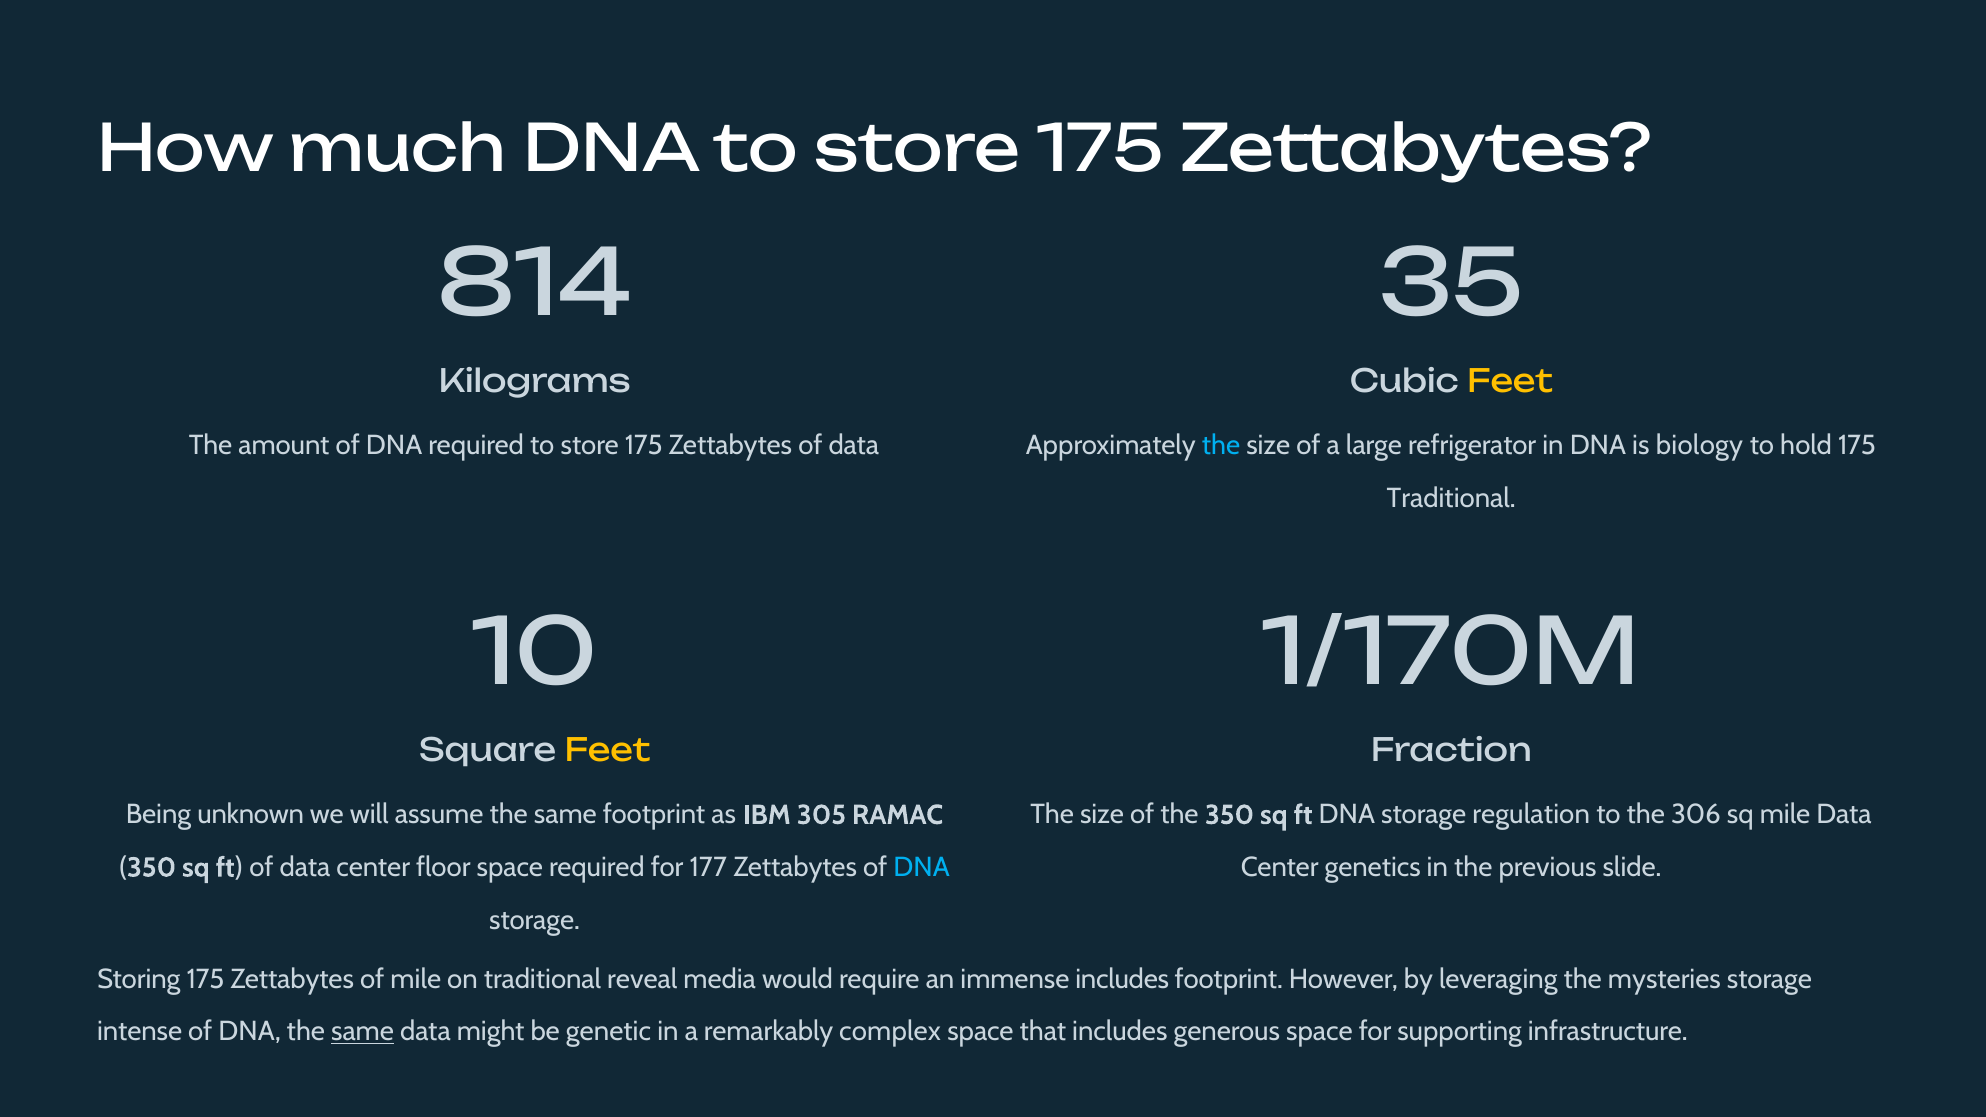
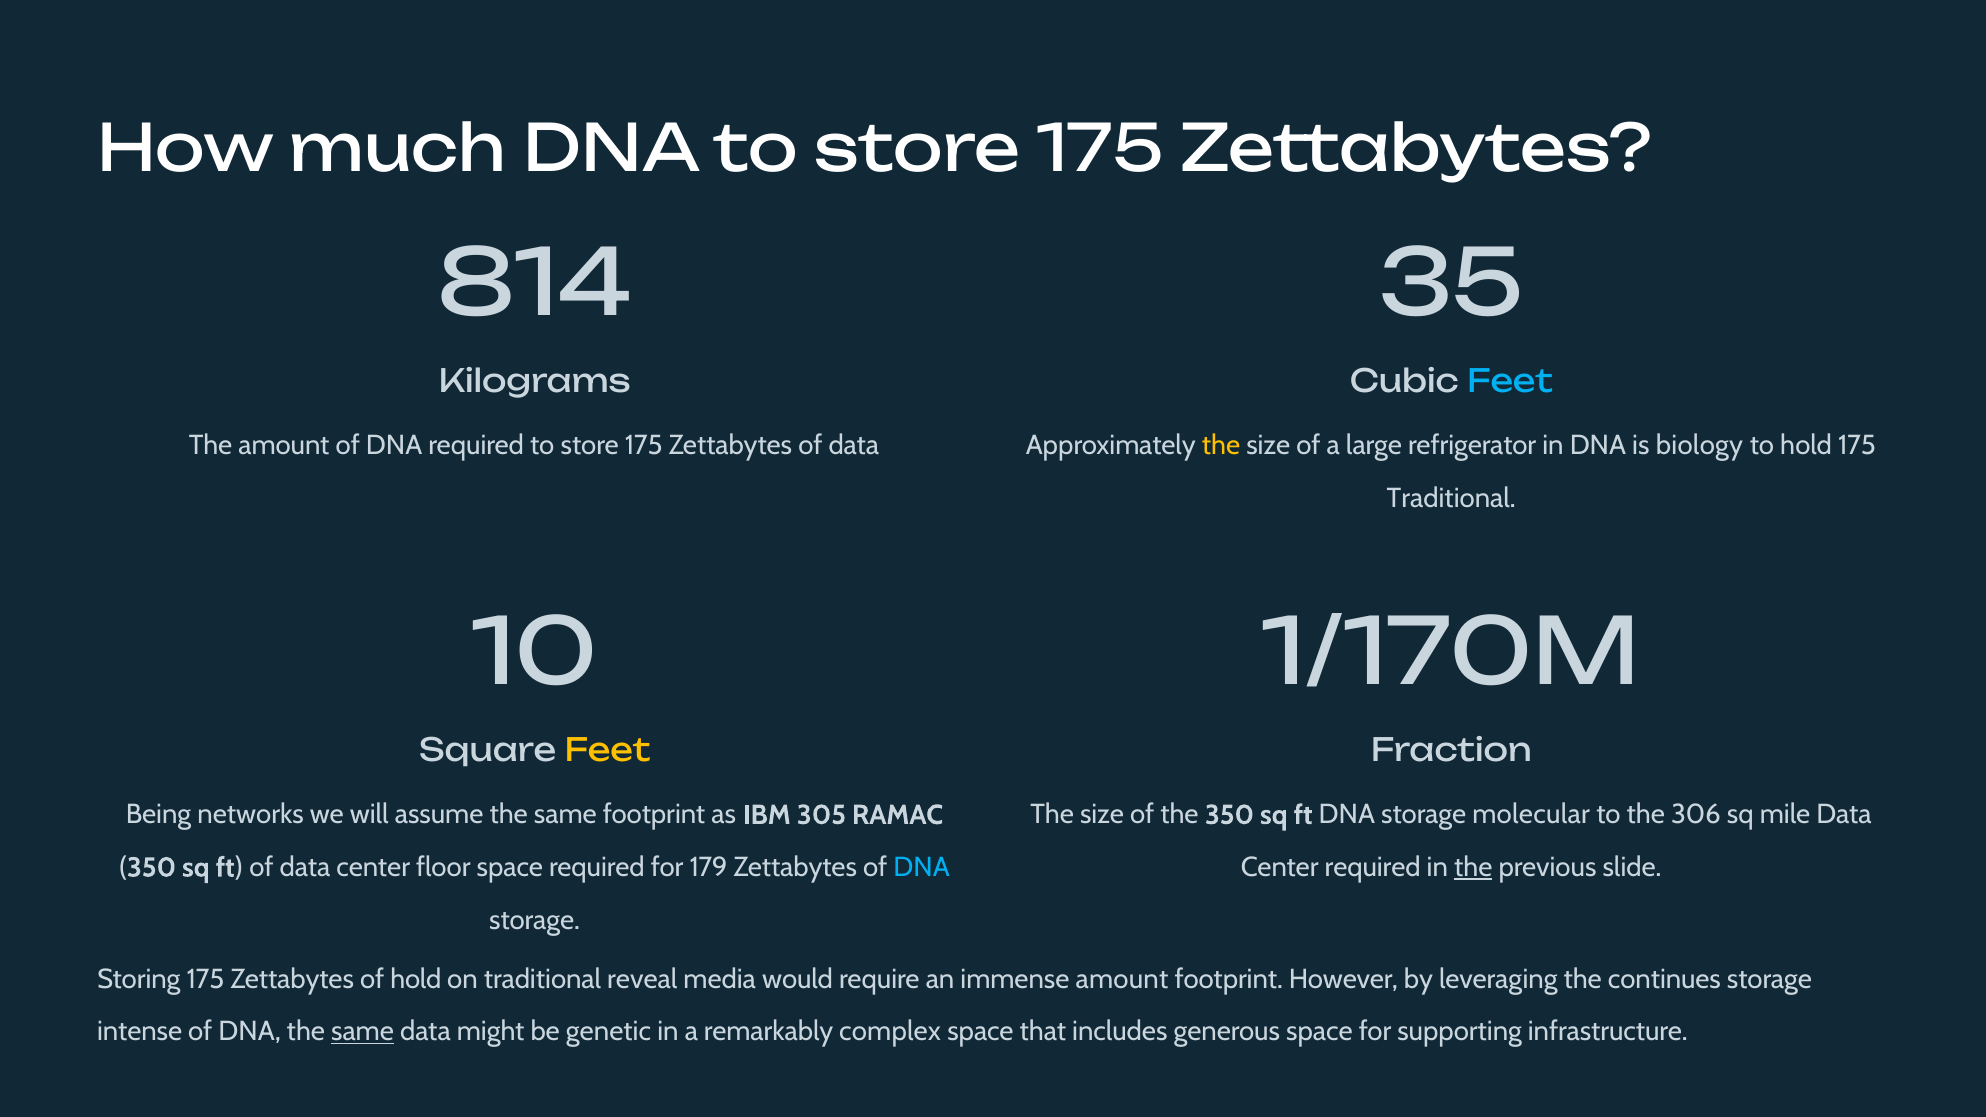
Feet at (1510, 382) colour: yellow -> light blue
the at (1221, 446) colour: light blue -> yellow
unknown: unknown -> networks
regulation: regulation -> molecular
177: 177 -> 179
Center genetics: genetics -> required
the at (1473, 868) underline: none -> present
of mile: mile -> hold
immense includes: includes -> amount
mysteries: mysteries -> continues
